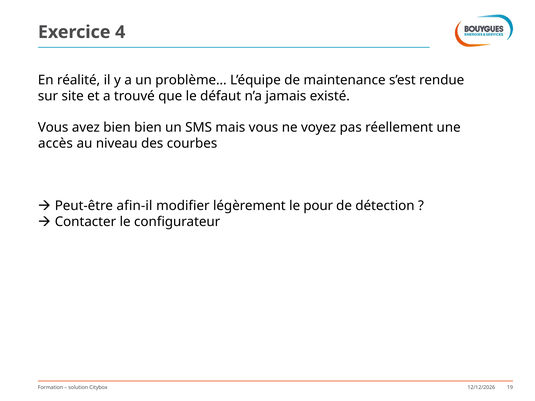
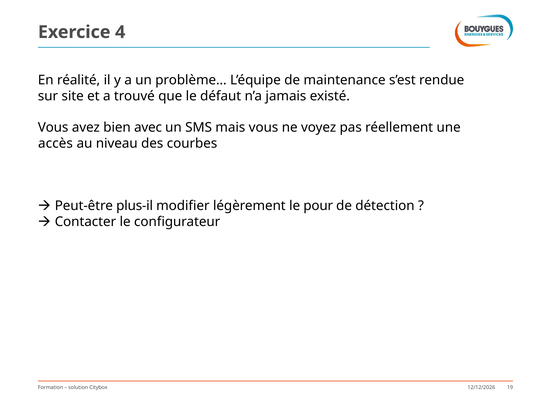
bien bien: bien -> avec
afin-il: afin-il -> plus-il
